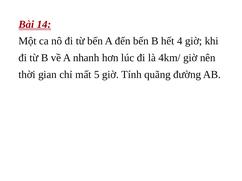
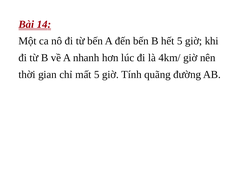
hết 4: 4 -> 5
